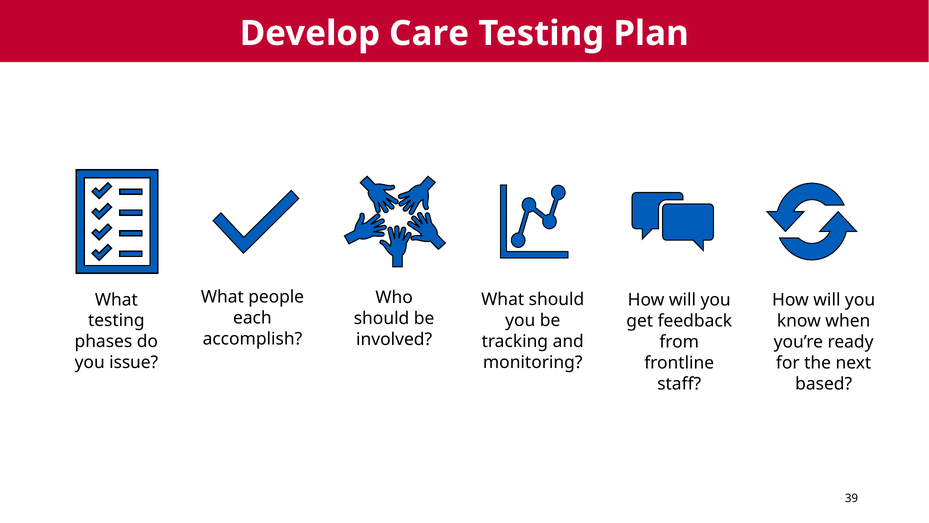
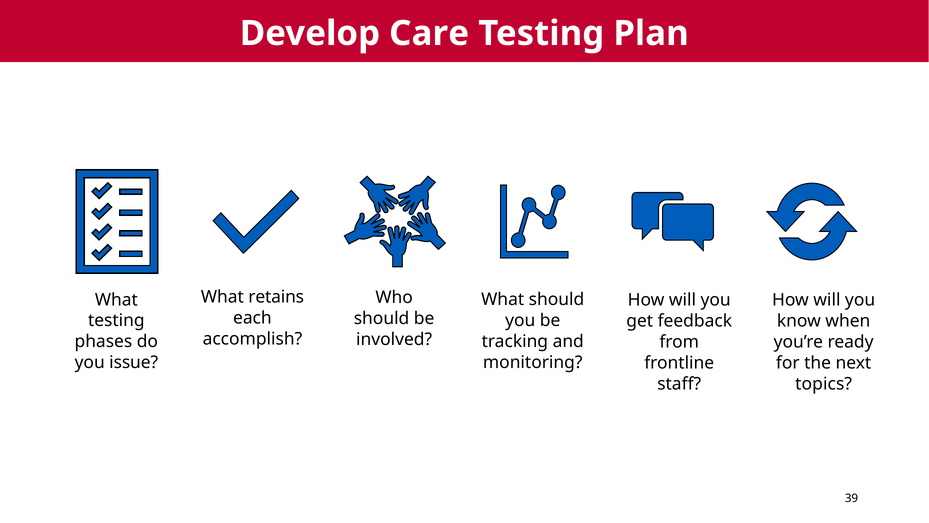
people: people -> retains
based: based -> topics
